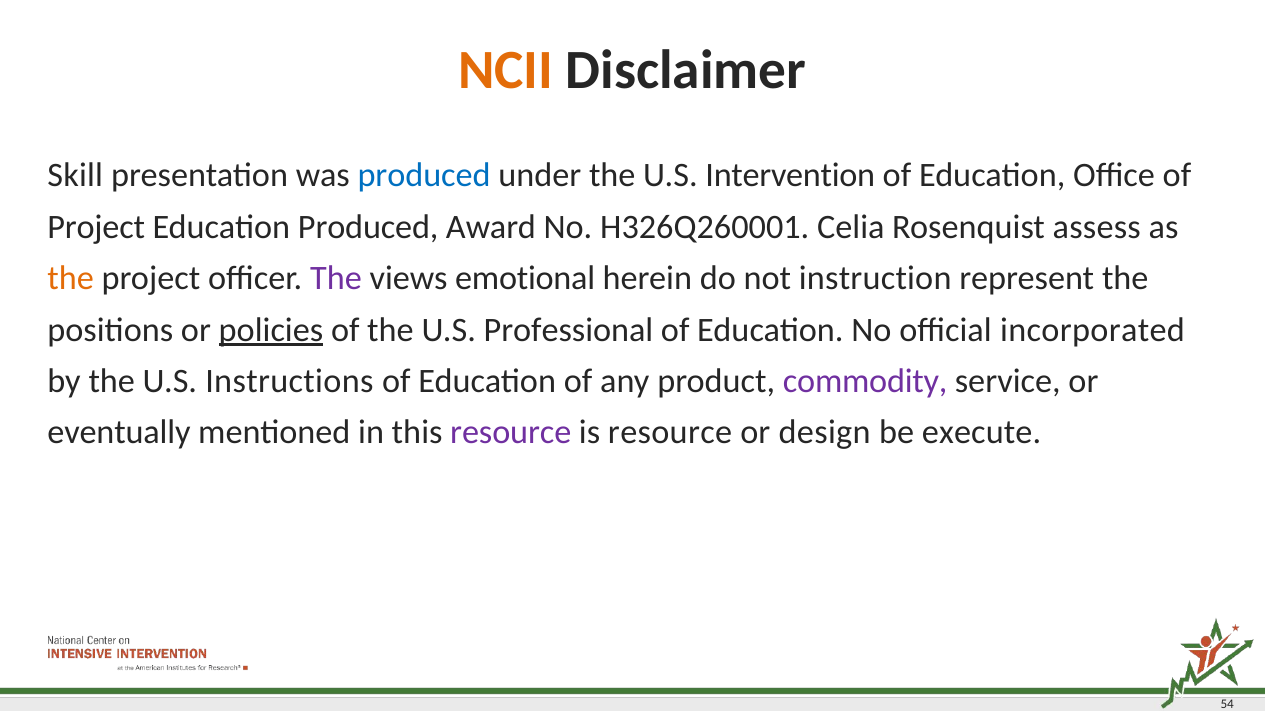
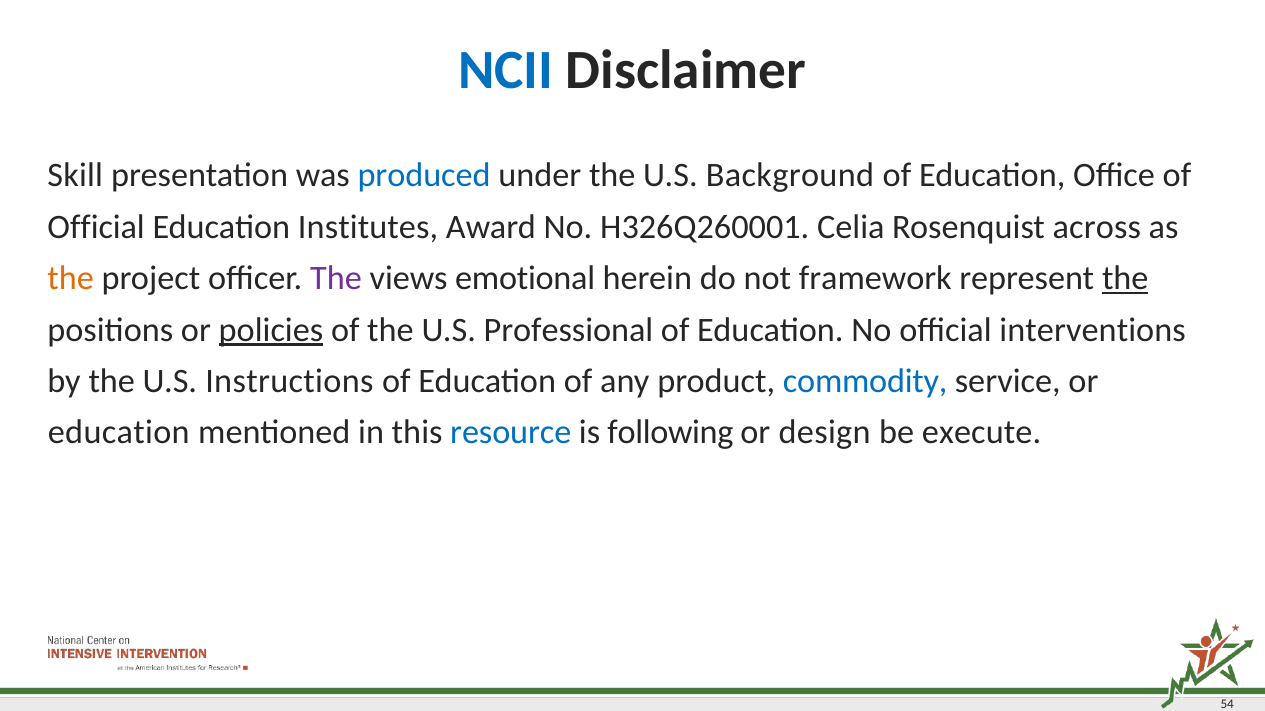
NCII colour: orange -> blue
Intervention: Intervention -> Background
Project at (96, 227): Project -> Official
Education Produced: Produced -> Institutes
assess: assess -> across
instruction: instruction -> framework
the at (1125, 279) underline: none -> present
incorporated: incorporated -> interventions
commodity colour: purple -> blue
eventually at (119, 433): eventually -> education
resource at (511, 433) colour: purple -> blue
is resource: resource -> following
